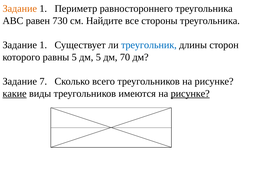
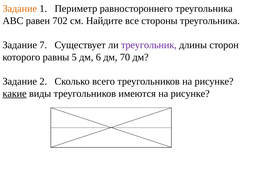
730: 730 -> 702
1 at (43, 45): 1 -> 7
треугольник colour: blue -> purple
дм 5: 5 -> 6
7: 7 -> 2
рисунке at (190, 94) underline: present -> none
